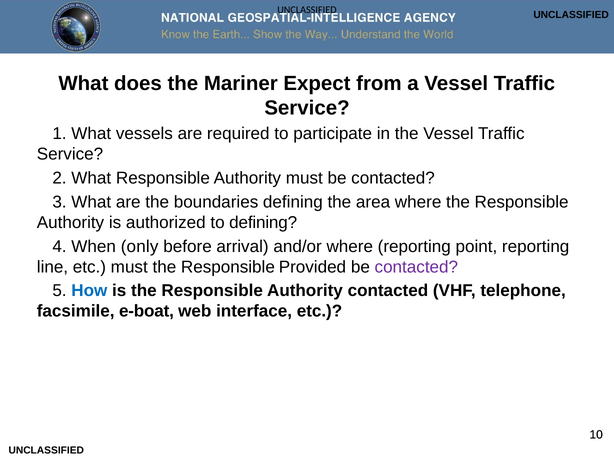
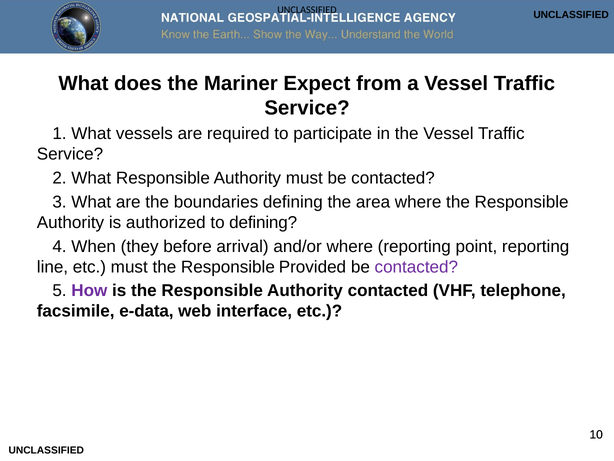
only: only -> they
How colour: blue -> purple
e-boat: e-boat -> e-data
